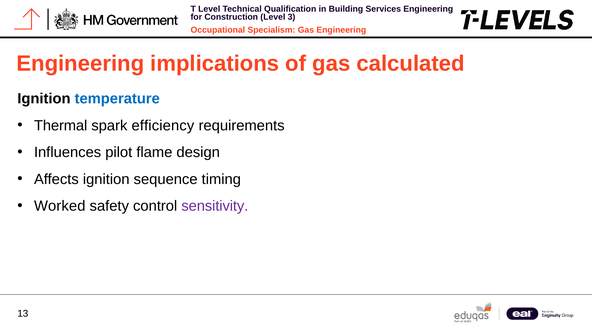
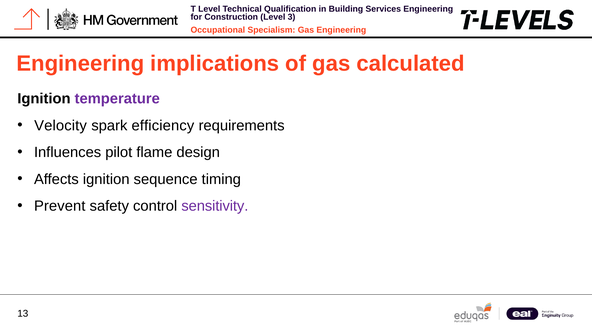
temperature colour: blue -> purple
Thermal: Thermal -> Velocity
Worked: Worked -> Prevent
